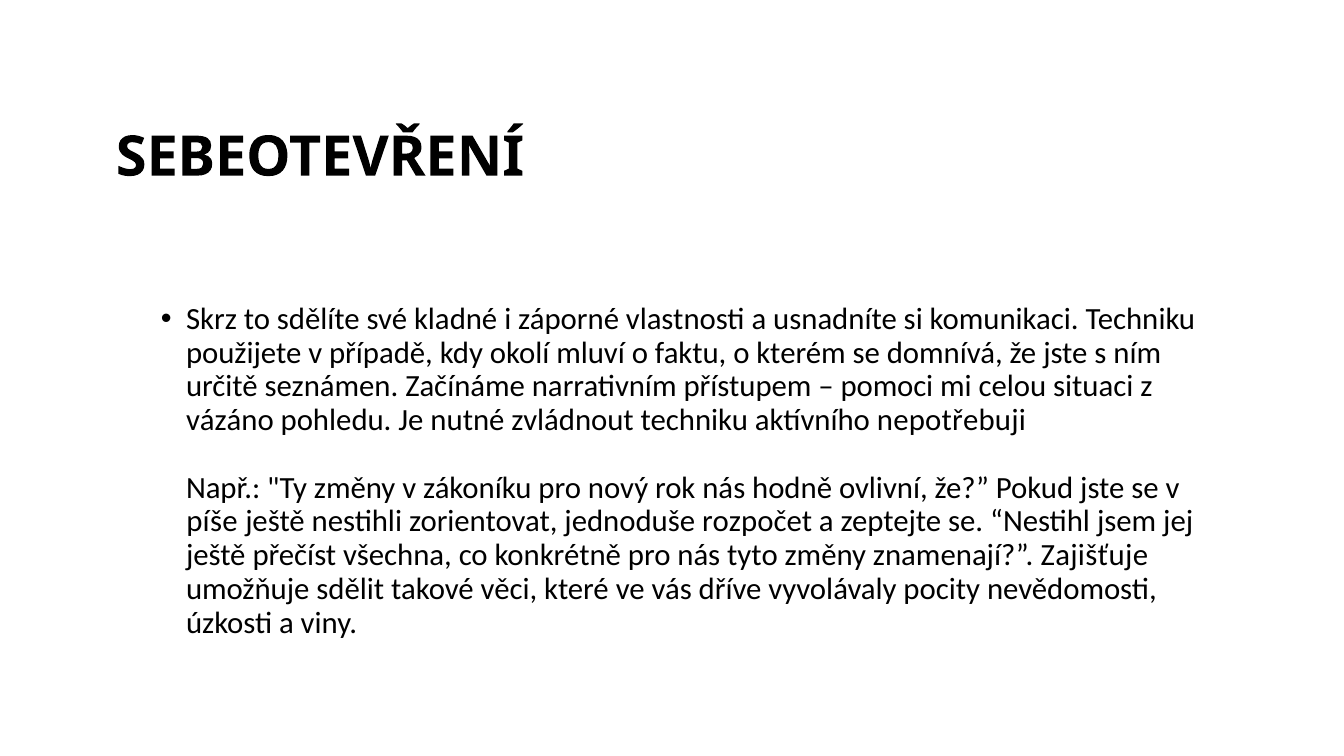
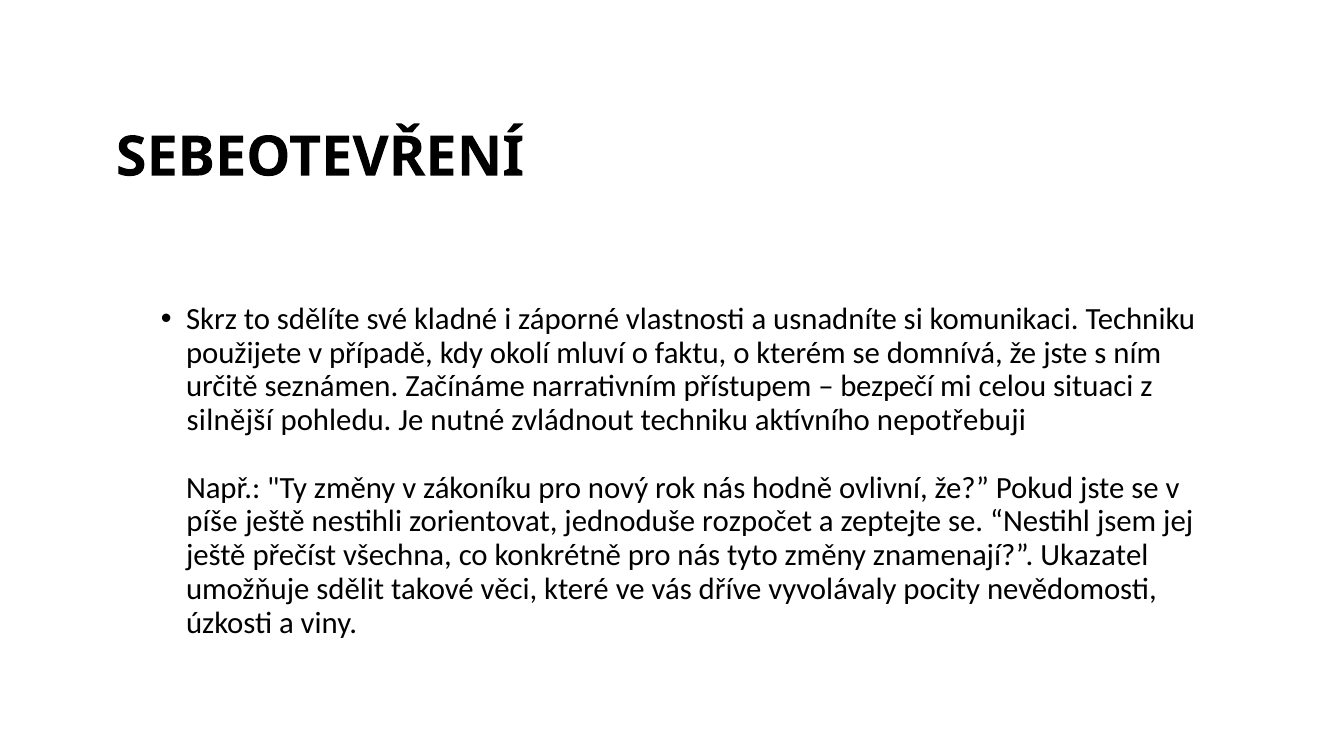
pomoci: pomoci -> bezpečí
vázáno: vázáno -> silnější
Zajišťuje: Zajišťuje -> Ukazatel
